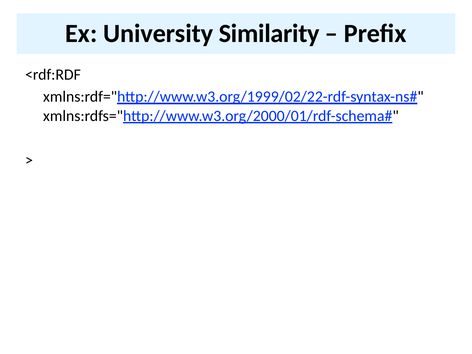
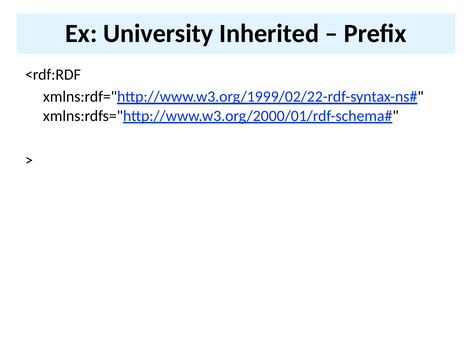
Similarity: Similarity -> Inherited
